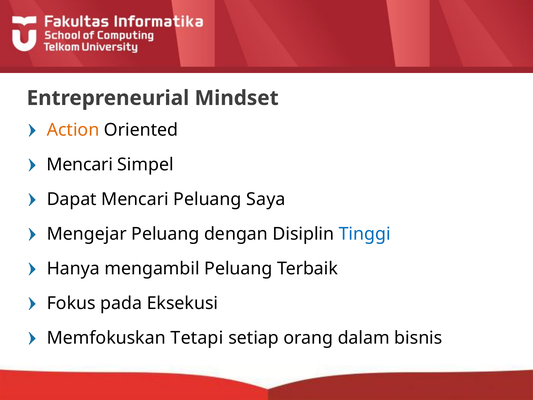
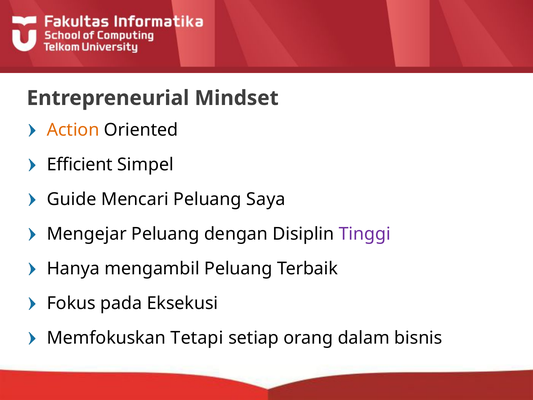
Mencari at (80, 164): Mencari -> Efficient
Dapat: Dapat -> Guide
Tinggi colour: blue -> purple
